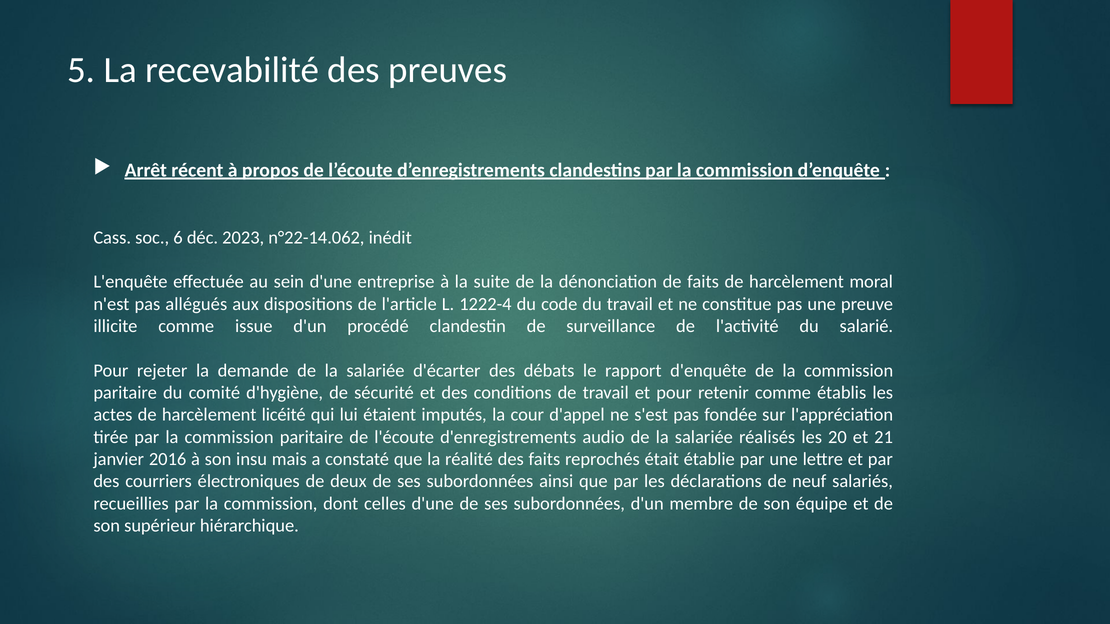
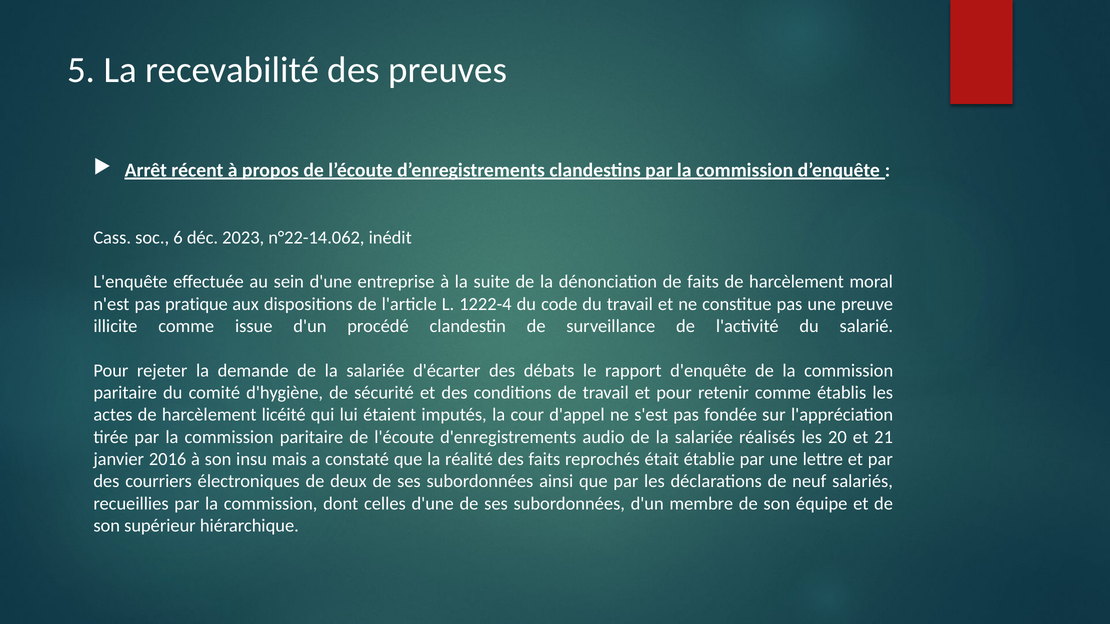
allégués: allégués -> pratique
